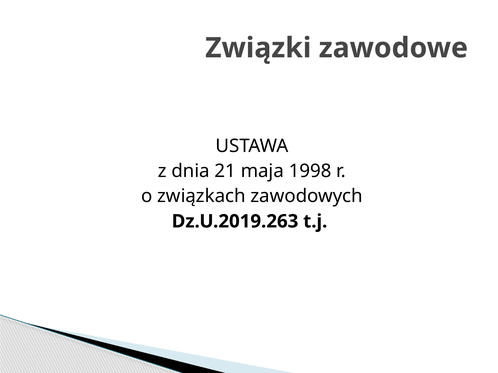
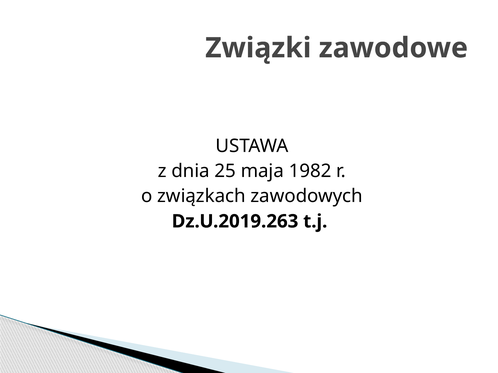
21: 21 -> 25
1998: 1998 -> 1982
